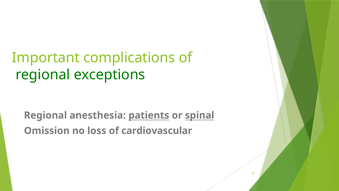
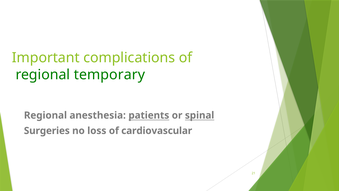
exceptions: exceptions -> temporary
Omission: Omission -> Surgeries
